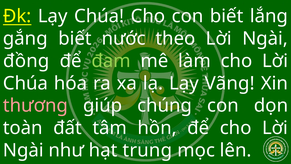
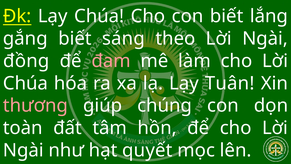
nước: nước -> sáng
đam colour: light green -> pink
Vãng: Vãng -> Tuân
trung: trung -> quyết
